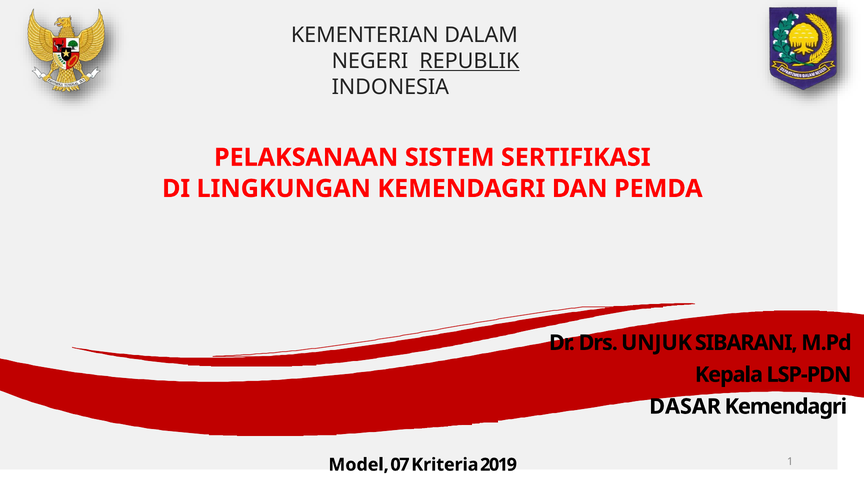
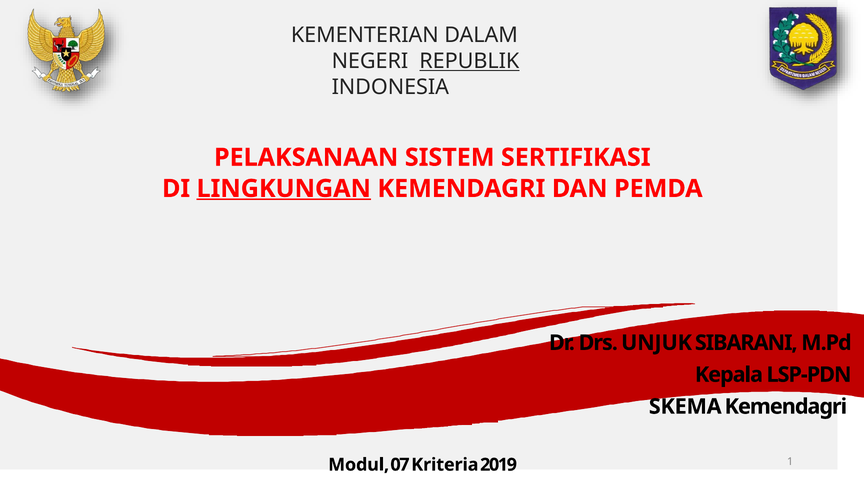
LINGKUNGAN underline: none -> present
DASAR: DASAR -> SKEMA
Model: Model -> Modul
